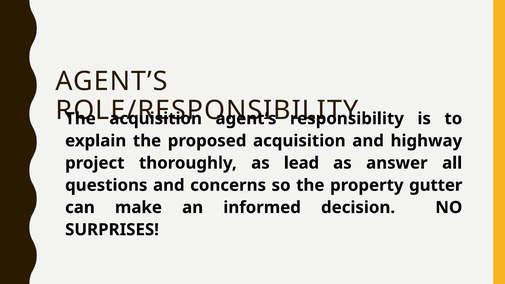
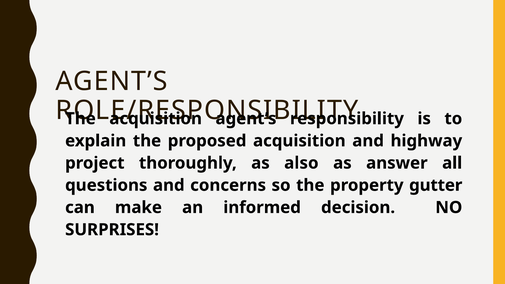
lead: lead -> also
